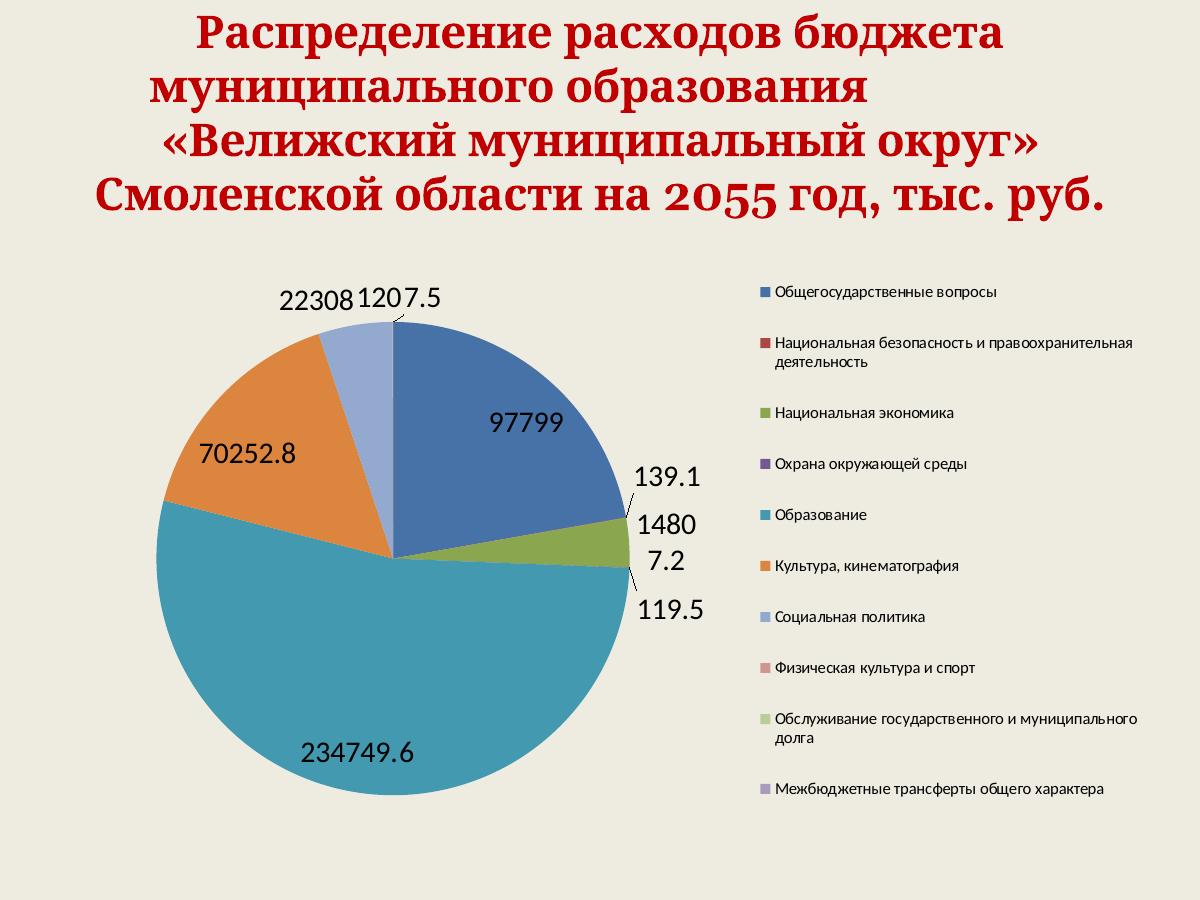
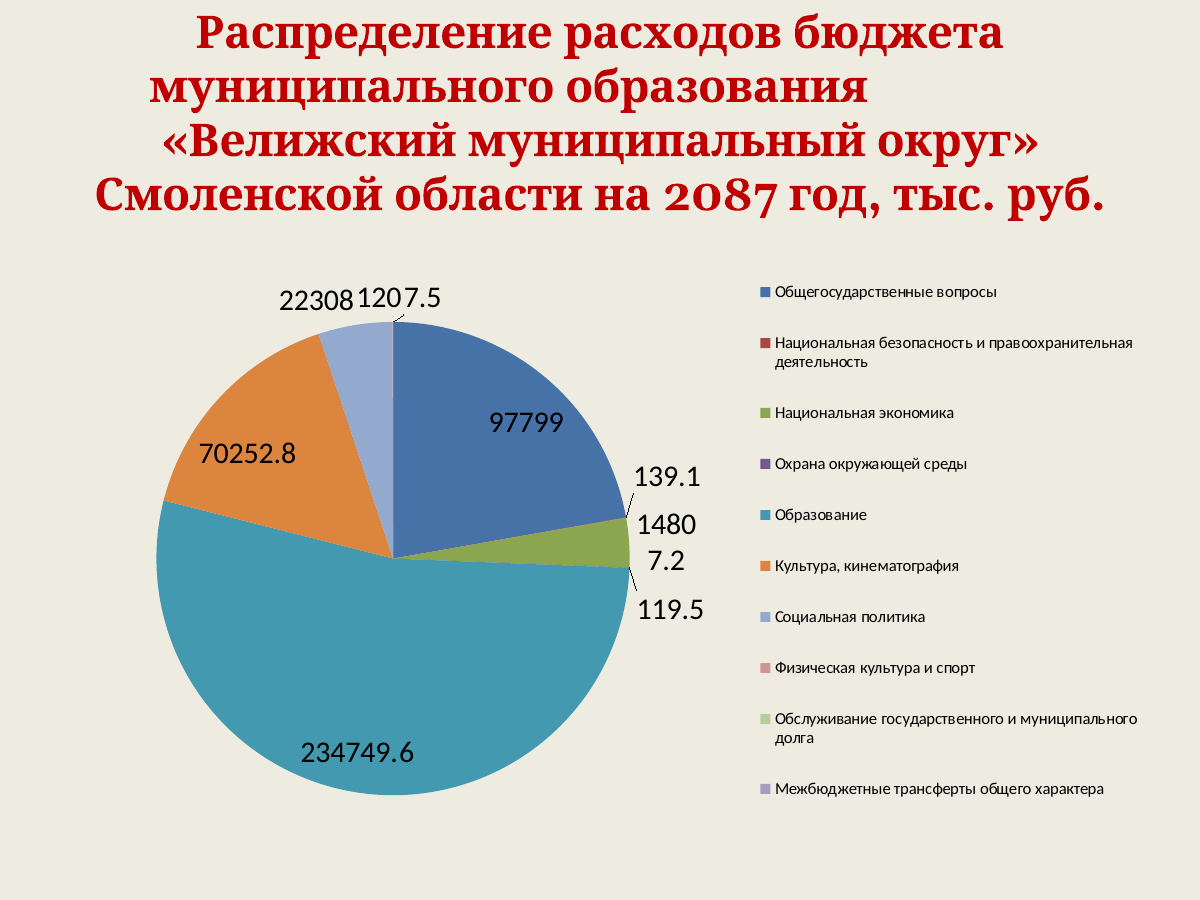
2055: 2055 -> 2087
